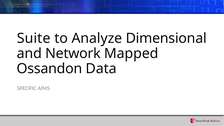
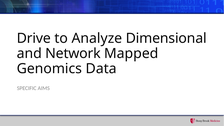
Suite: Suite -> Drive
Ossandon: Ossandon -> Genomics
